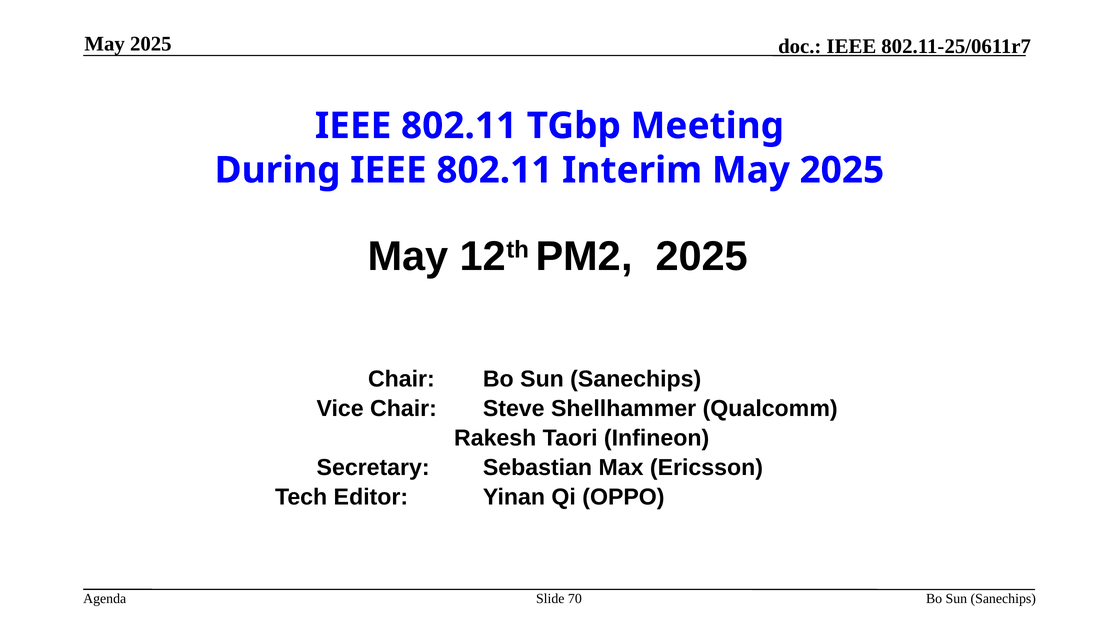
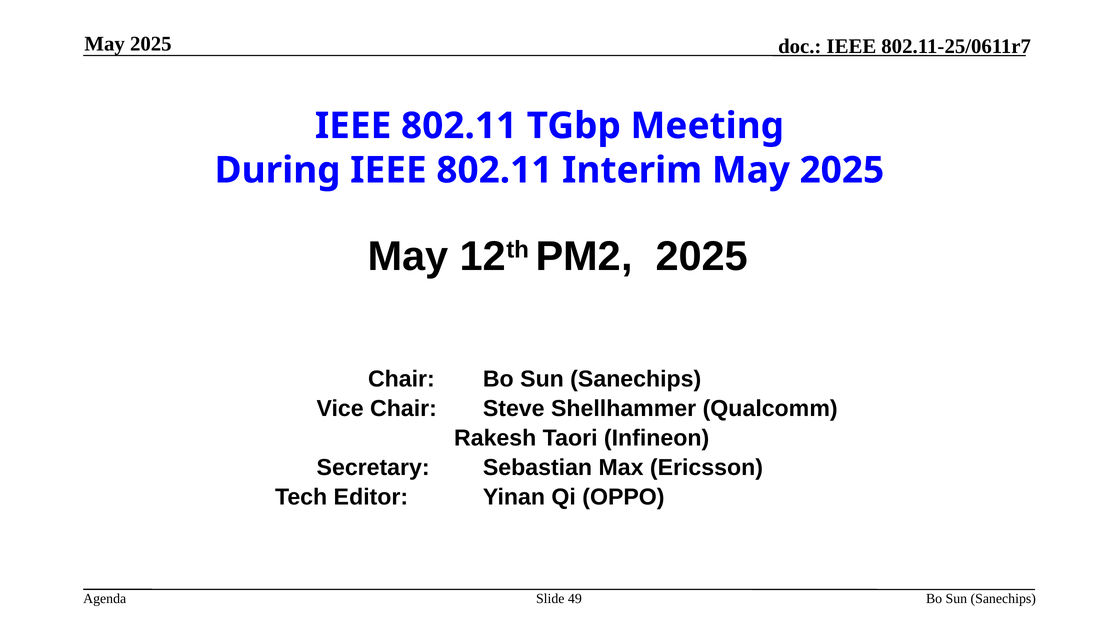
70: 70 -> 49
